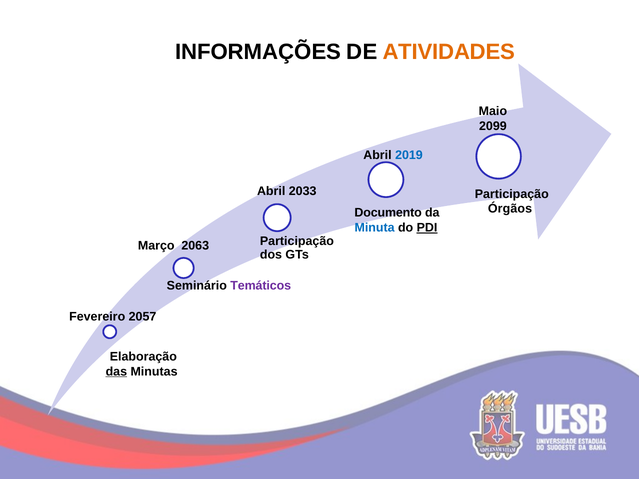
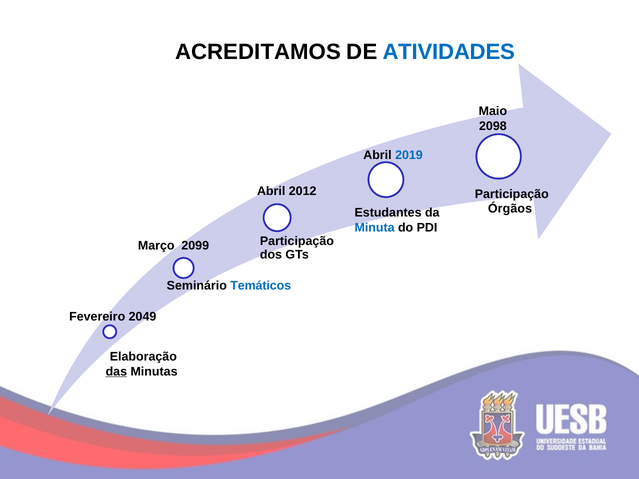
INFORMAÇÕES: INFORMAÇÕES -> ACREDITAMOS
ATIVIDADES colour: orange -> blue
2099: 2099 -> 2098
2033: 2033 -> 2012
Documento: Documento -> Estudantes
PDI underline: present -> none
2063: 2063 -> 2099
Temáticos colour: purple -> blue
2057: 2057 -> 2049
